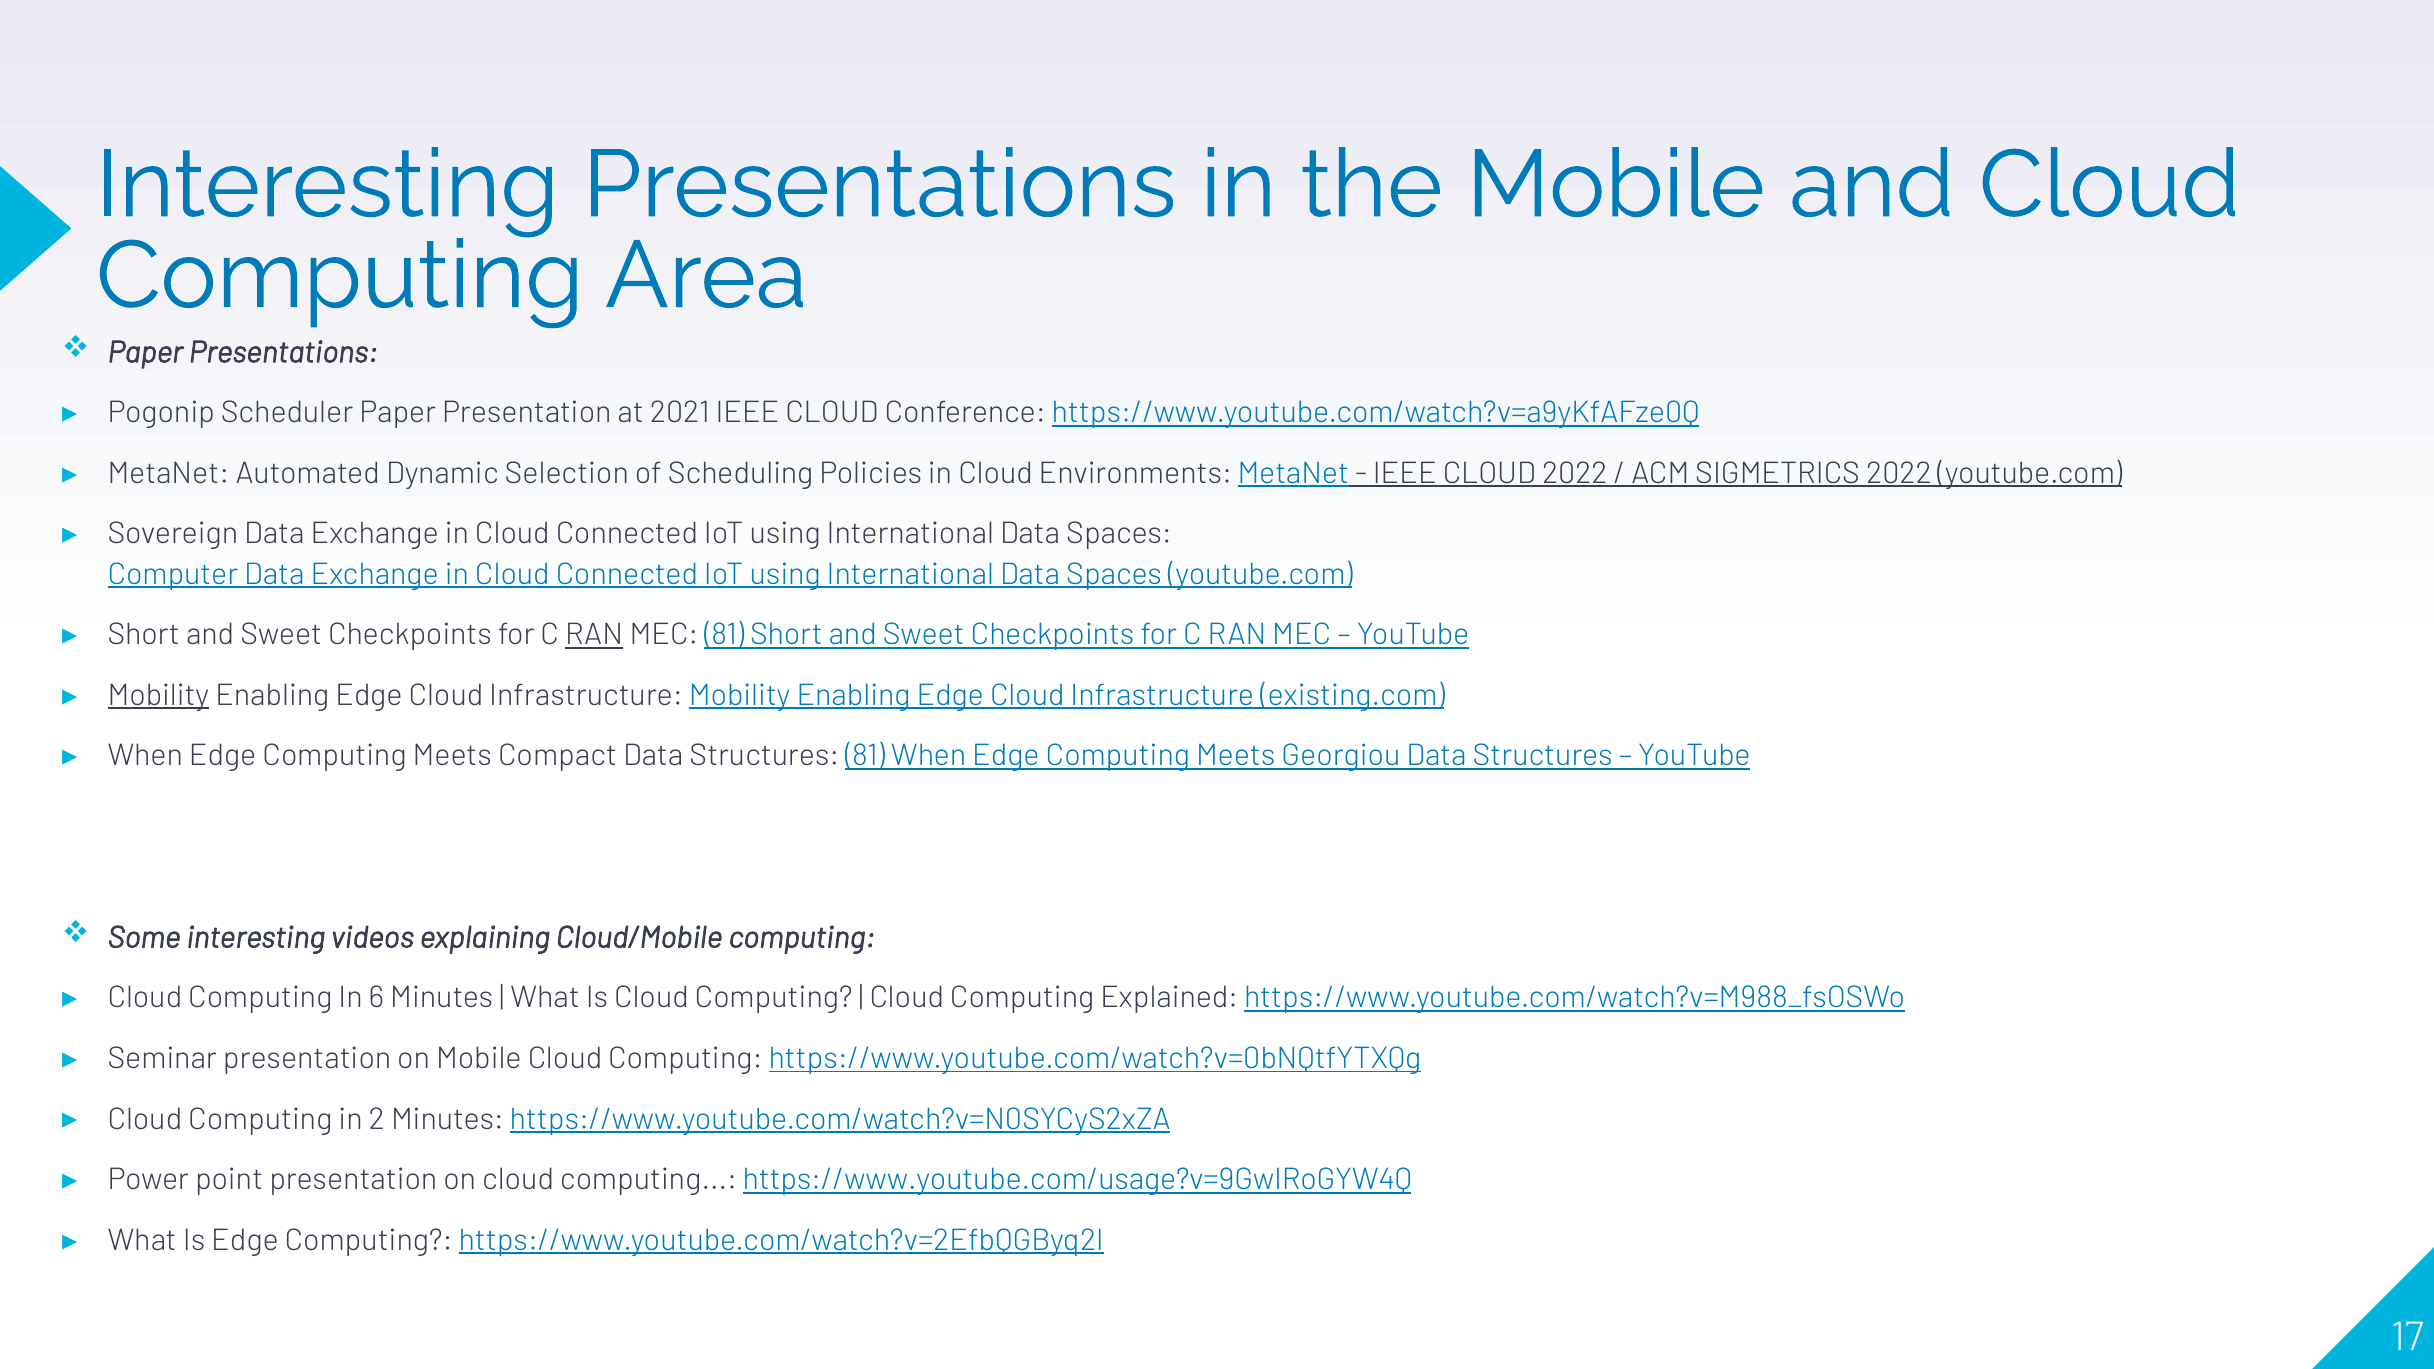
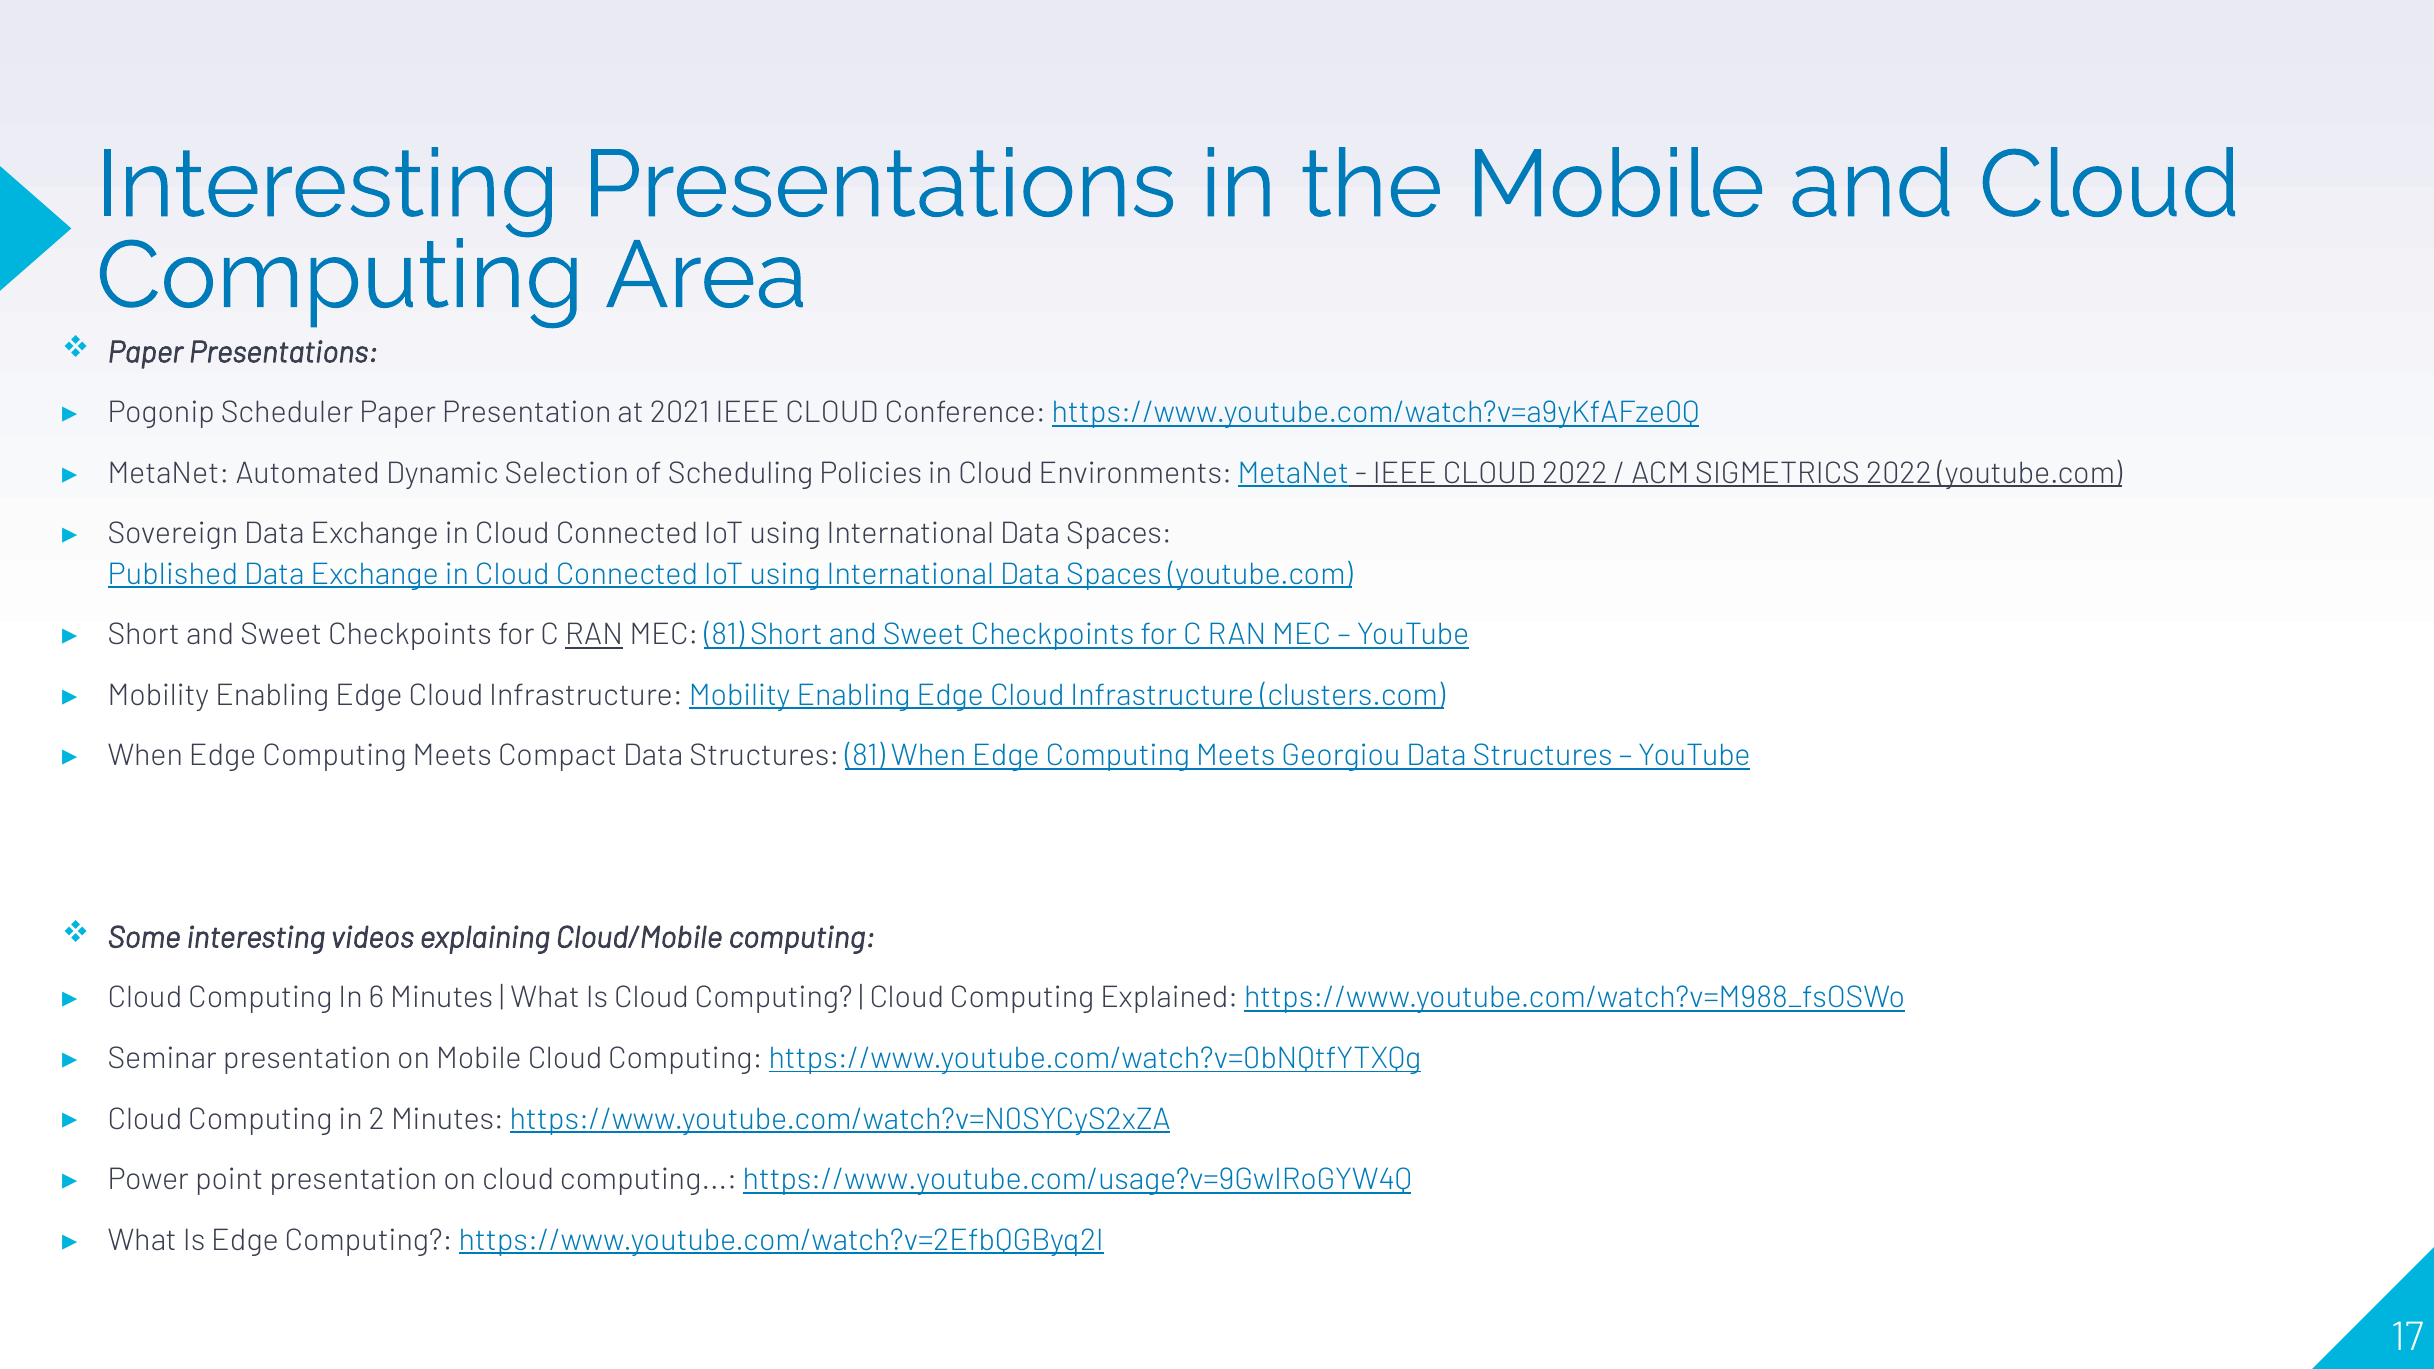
Computer: Computer -> Published
Mobility at (158, 695) underline: present -> none
existing.com: existing.com -> clusters.com
